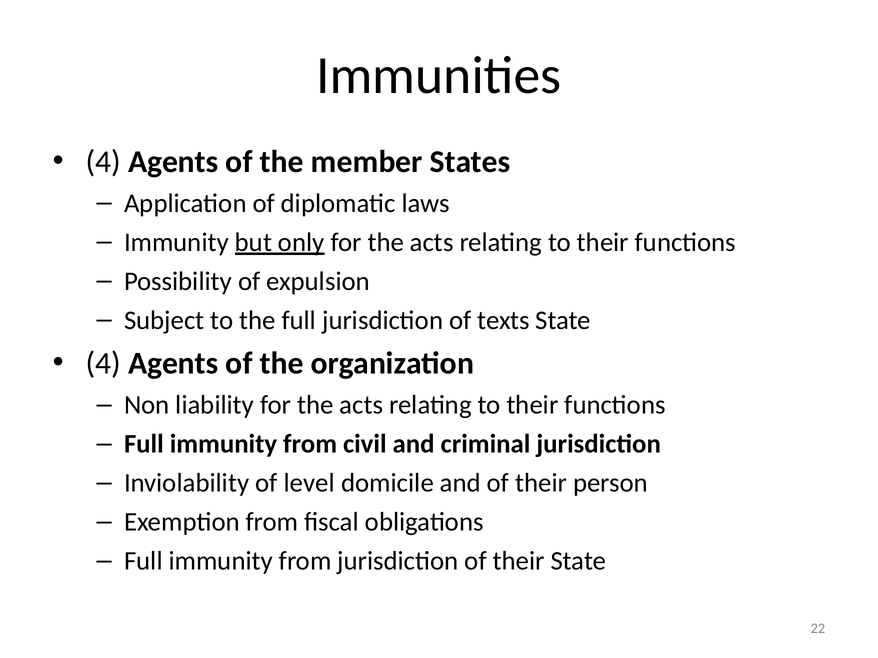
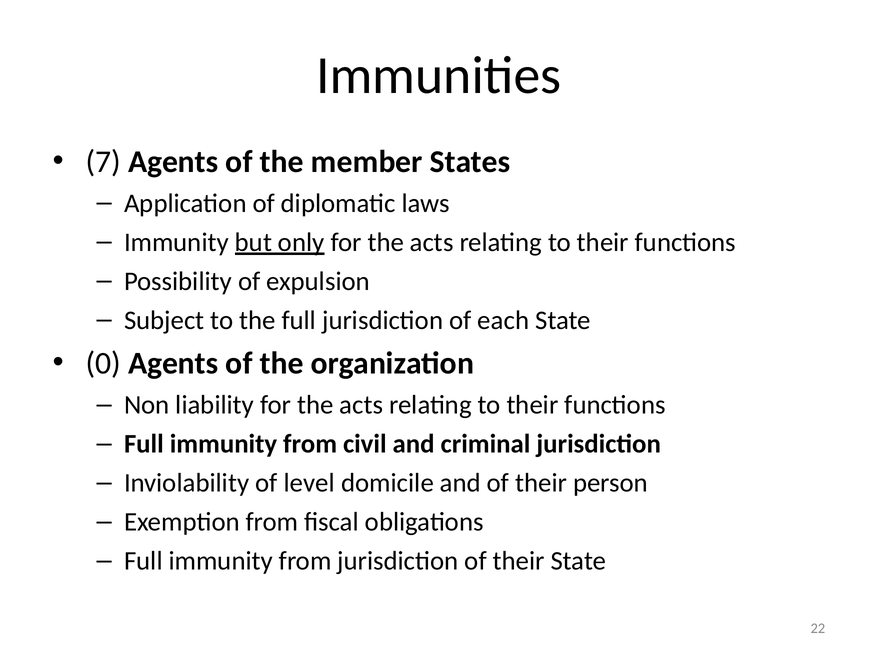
4 at (103, 162): 4 -> 7
texts: texts -> each
4 at (103, 364): 4 -> 0
